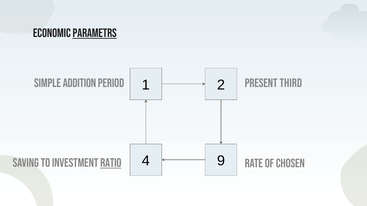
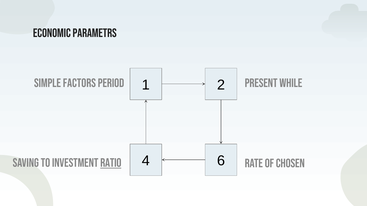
Parametrs underline: present -> none
addition: addition -> factors
third: third -> while
9: 9 -> 6
